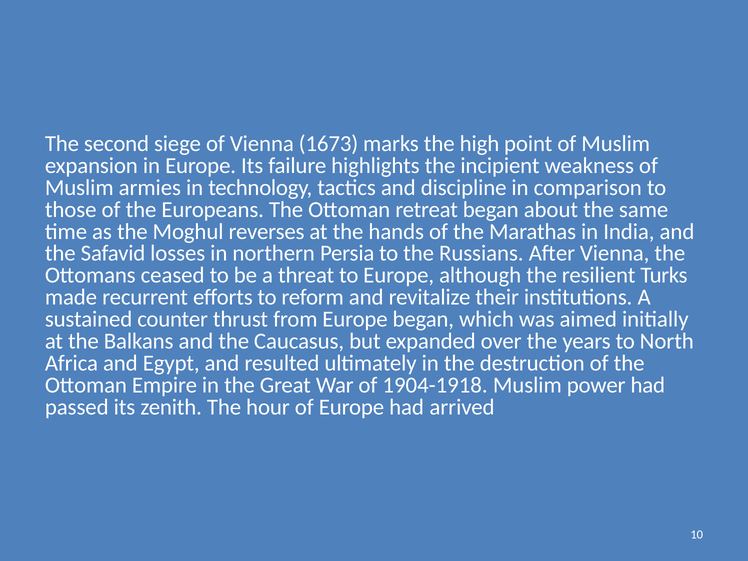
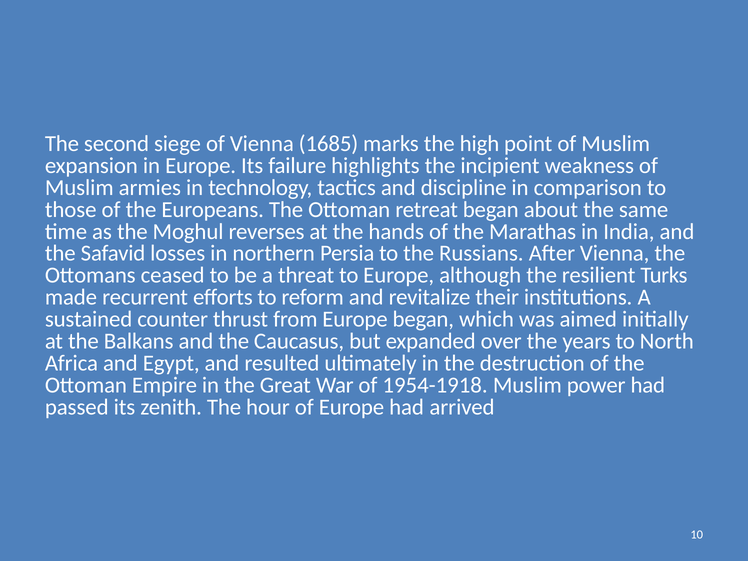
1673: 1673 -> 1685
1904-1918: 1904-1918 -> 1954-1918
